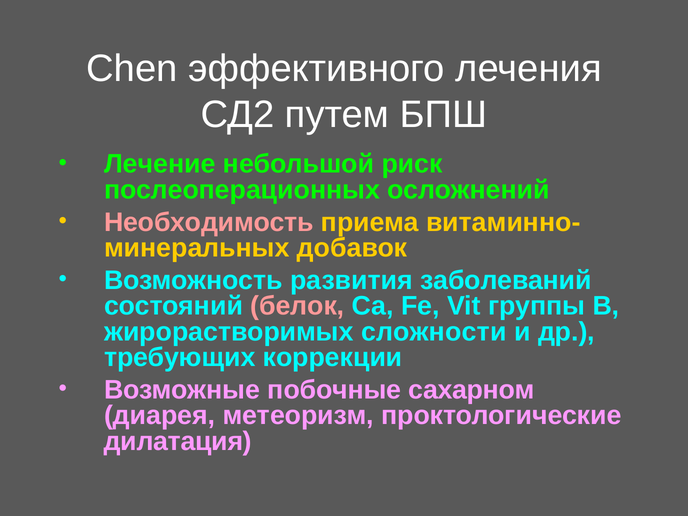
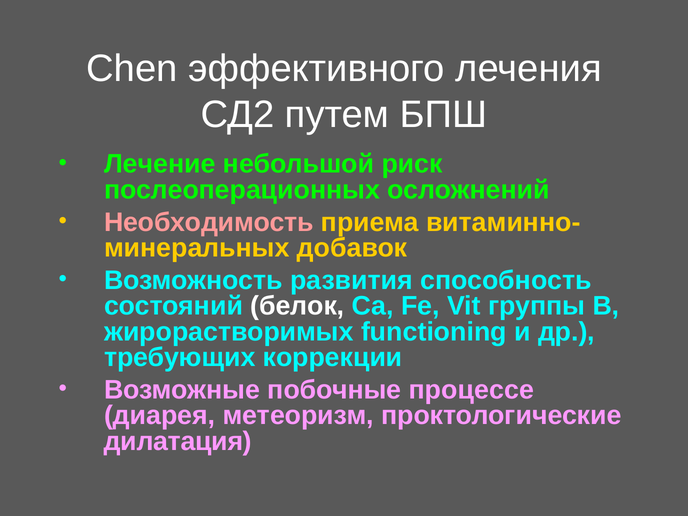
заболеваний: заболеваний -> способность
белок colour: pink -> white
сложности: сложности -> functioning
сахарном: сахарном -> процессе
